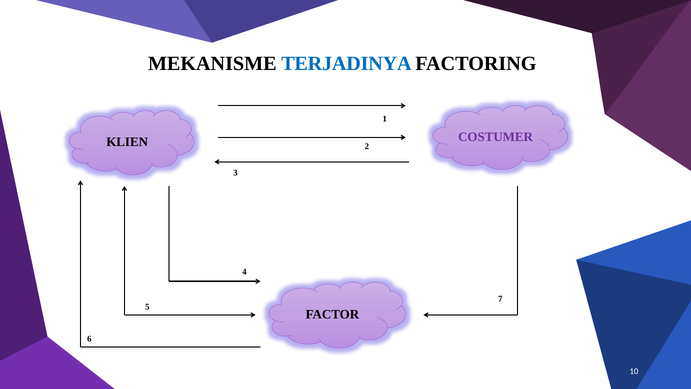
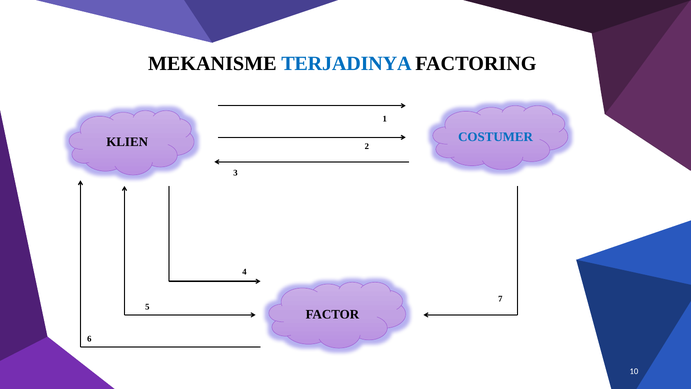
COSTUMER colour: purple -> blue
